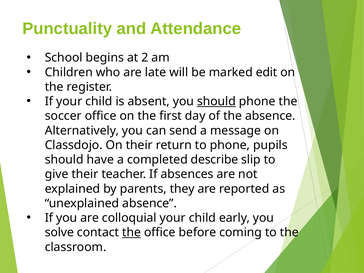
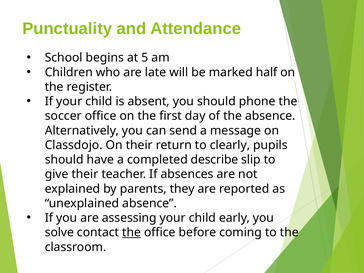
2: 2 -> 5
edit: edit -> half
should at (216, 101) underline: present -> none
to phone: phone -> clearly
colloquial: colloquial -> assessing
